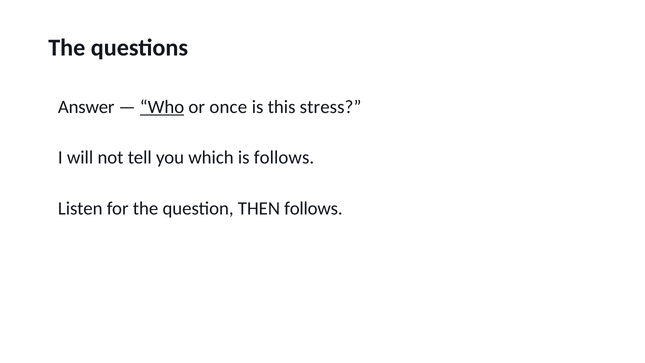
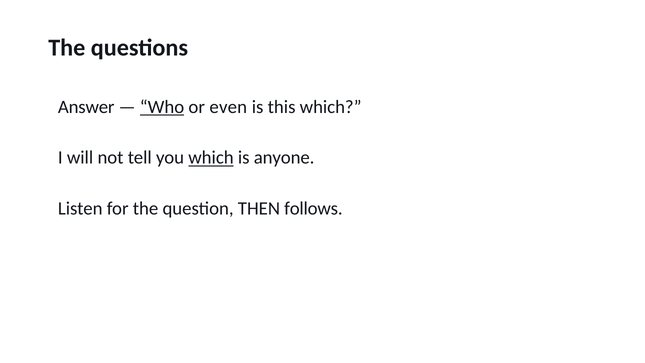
once: once -> even
this stress: stress -> which
which at (211, 158) underline: none -> present
is follows: follows -> anyone
